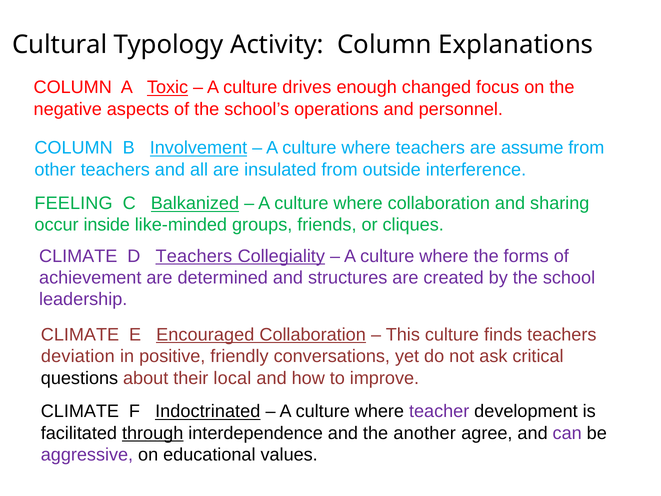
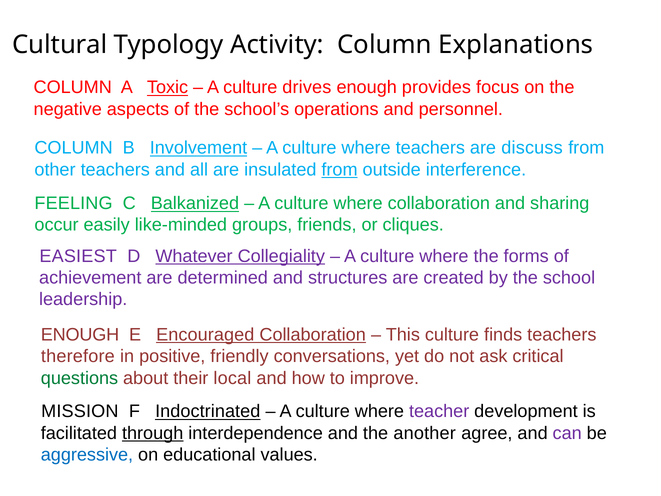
changed: changed -> provides
assume: assume -> discuss
from at (340, 170) underline: none -> present
inside: inside -> easily
CLIMATE at (78, 256): CLIMATE -> EASIEST
D Teachers: Teachers -> Whatever
CLIMATE at (80, 334): CLIMATE -> ENOUGH
deviation: deviation -> therefore
questions colour: black -> green
CLIMATE at (80, 411): CLIMATE -> MISSION
aggressive colour: purple -> blue
